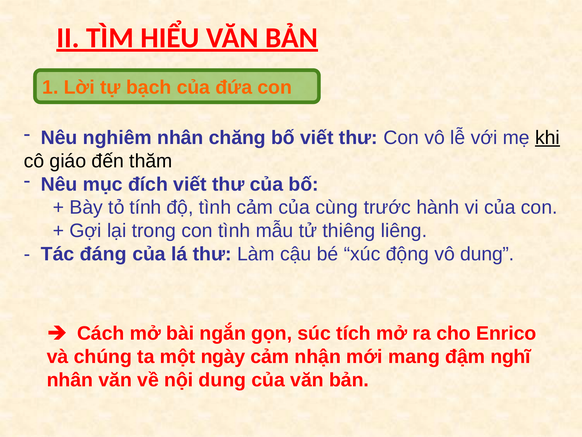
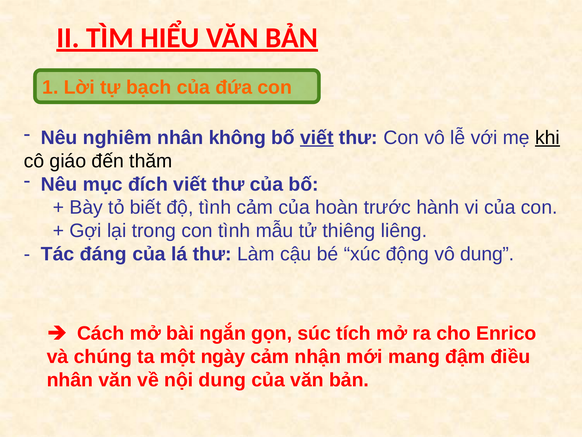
chăng: chăng -> không
viết at (317, 137) underline: none -> present
tính: tính -> biết
cùng: cùng -> hoàn
nghĩ: nghĩ -> điều
